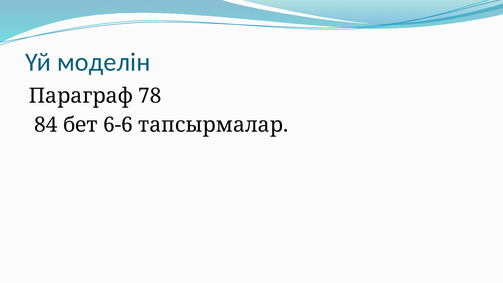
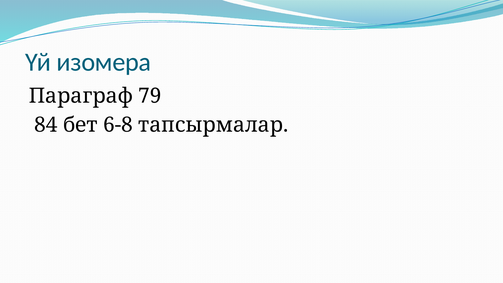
моделін: моделін -> изомера
78: 78 -> 79
6-6: 6-6 -> 6-8
